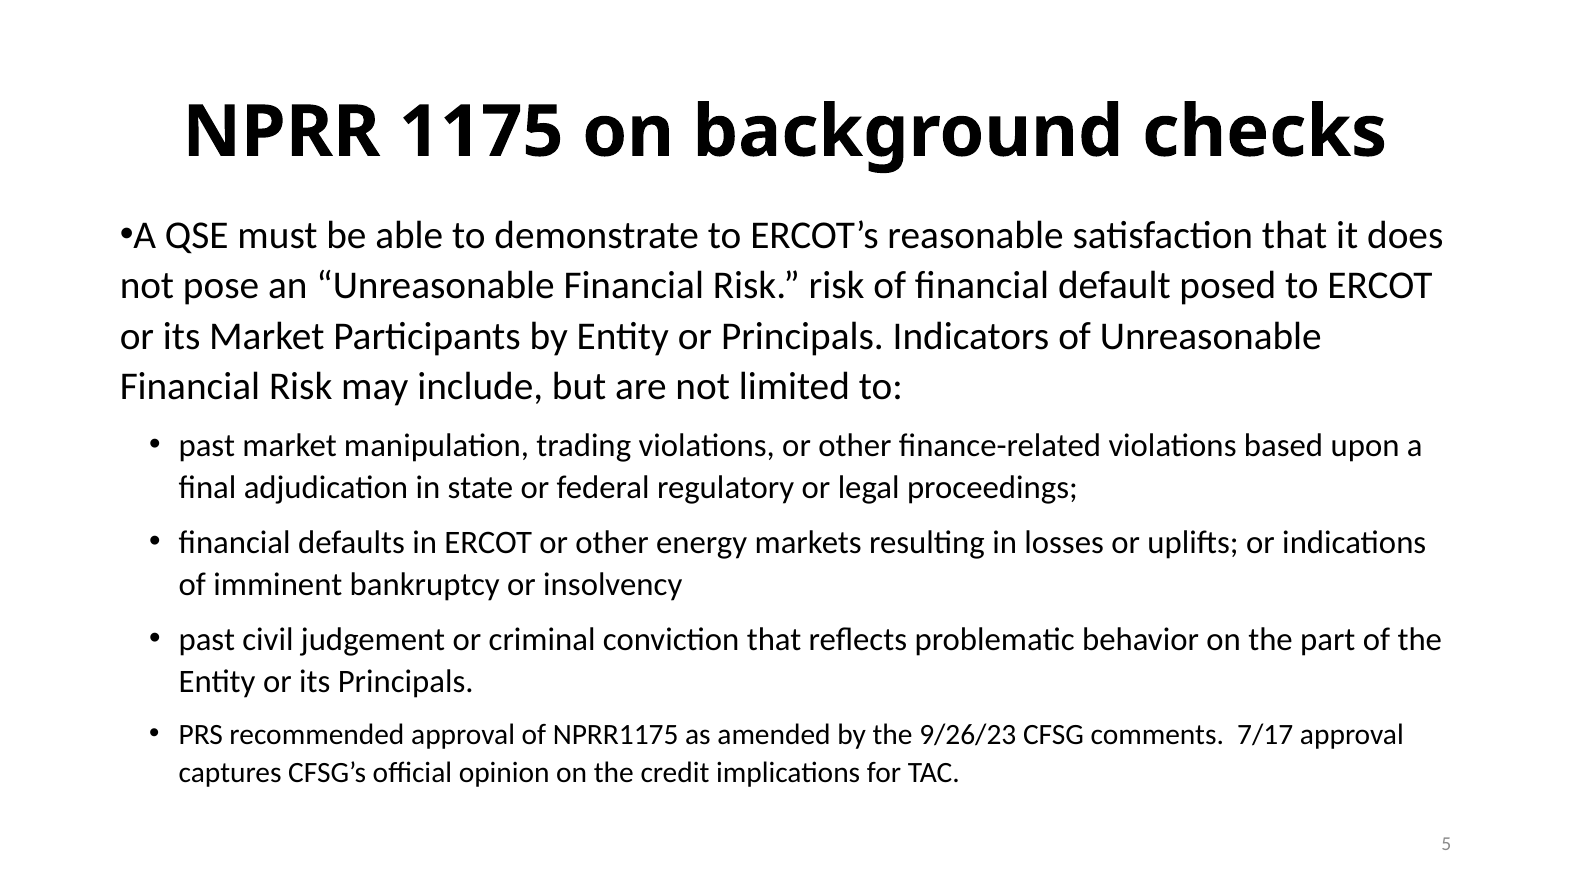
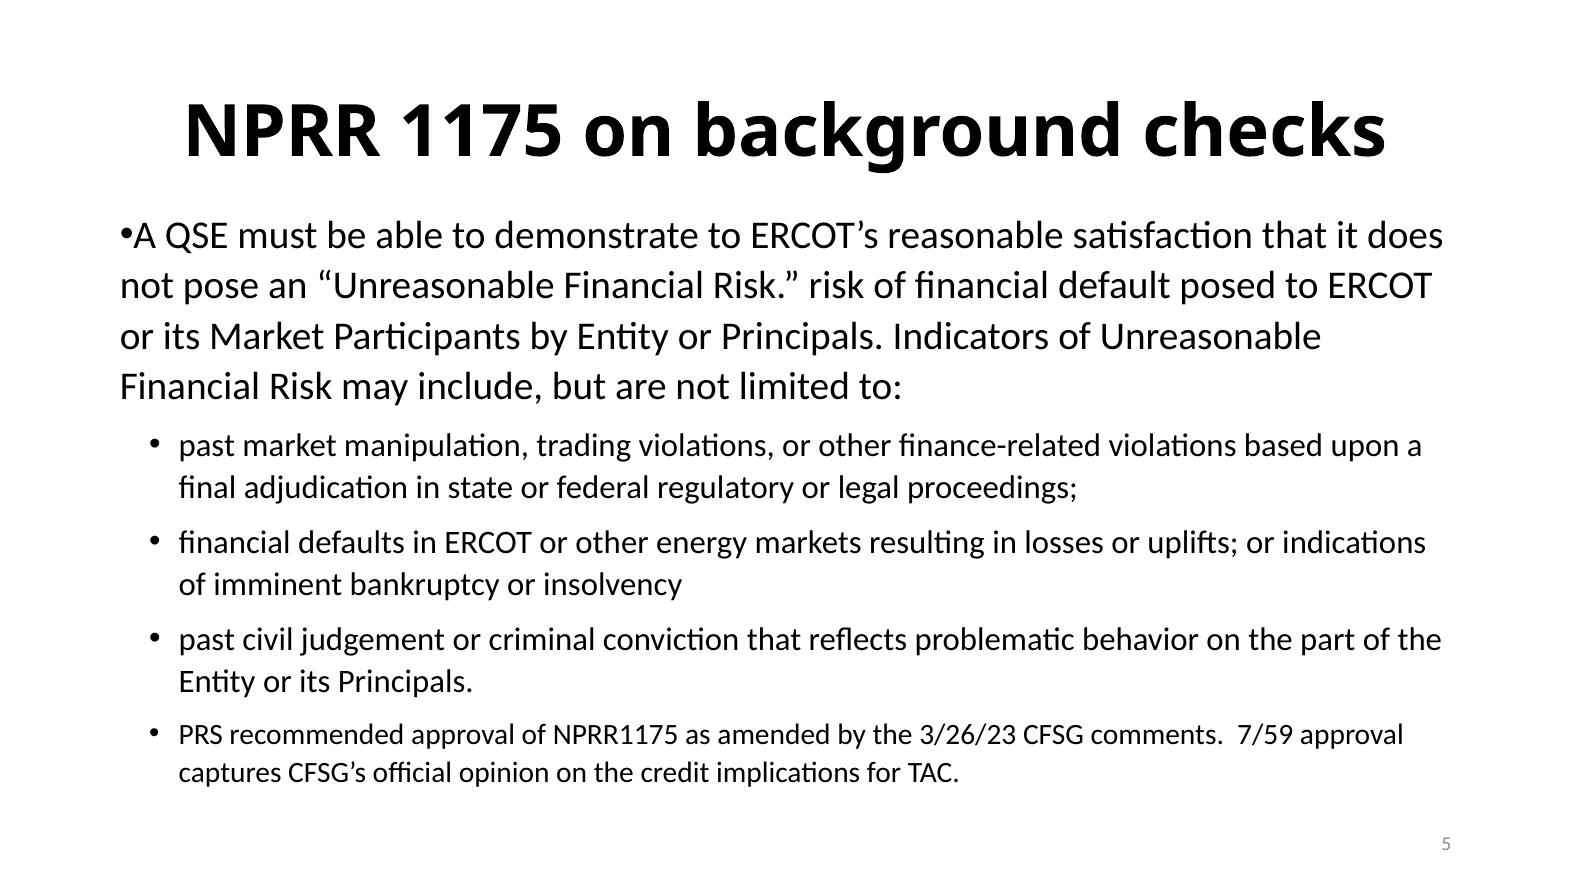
9/26/23: 9/26/23 -> 3/26/23
7/17: 7/17 -> 7/59
